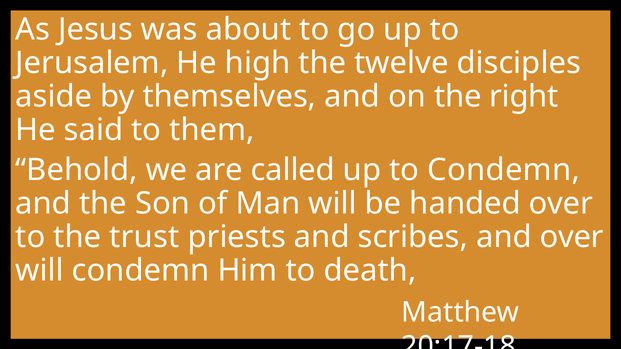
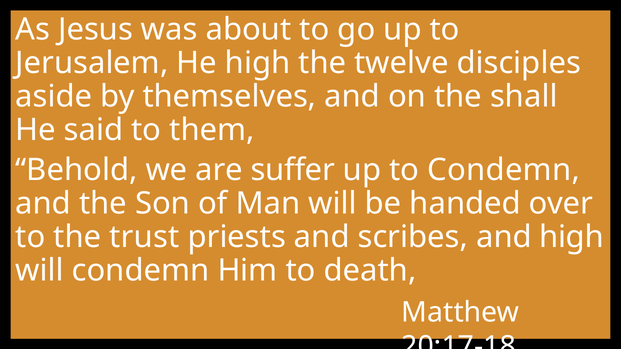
right: right -> shall
called: called -> suffer
and over: over -> high
